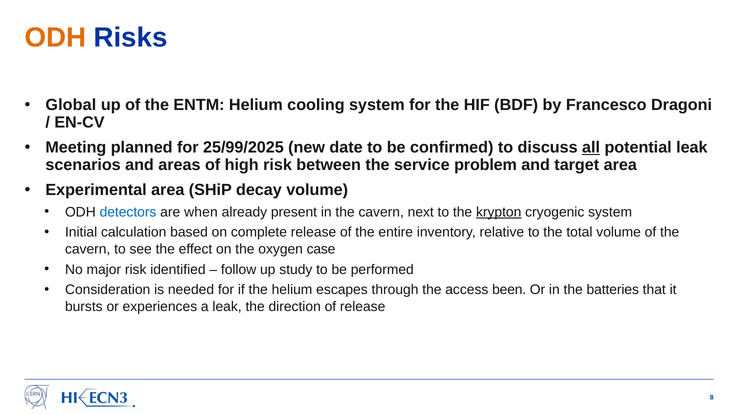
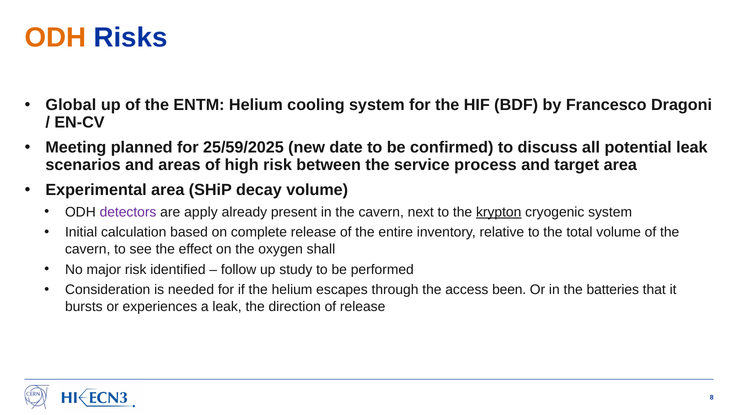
25/99/2025: 25/99/2025 -> 25/59/2025
all underline: present -> none
problem: problem -> process
detectors colour: blue -> purple
when: when -> apply
case: case -> shall
